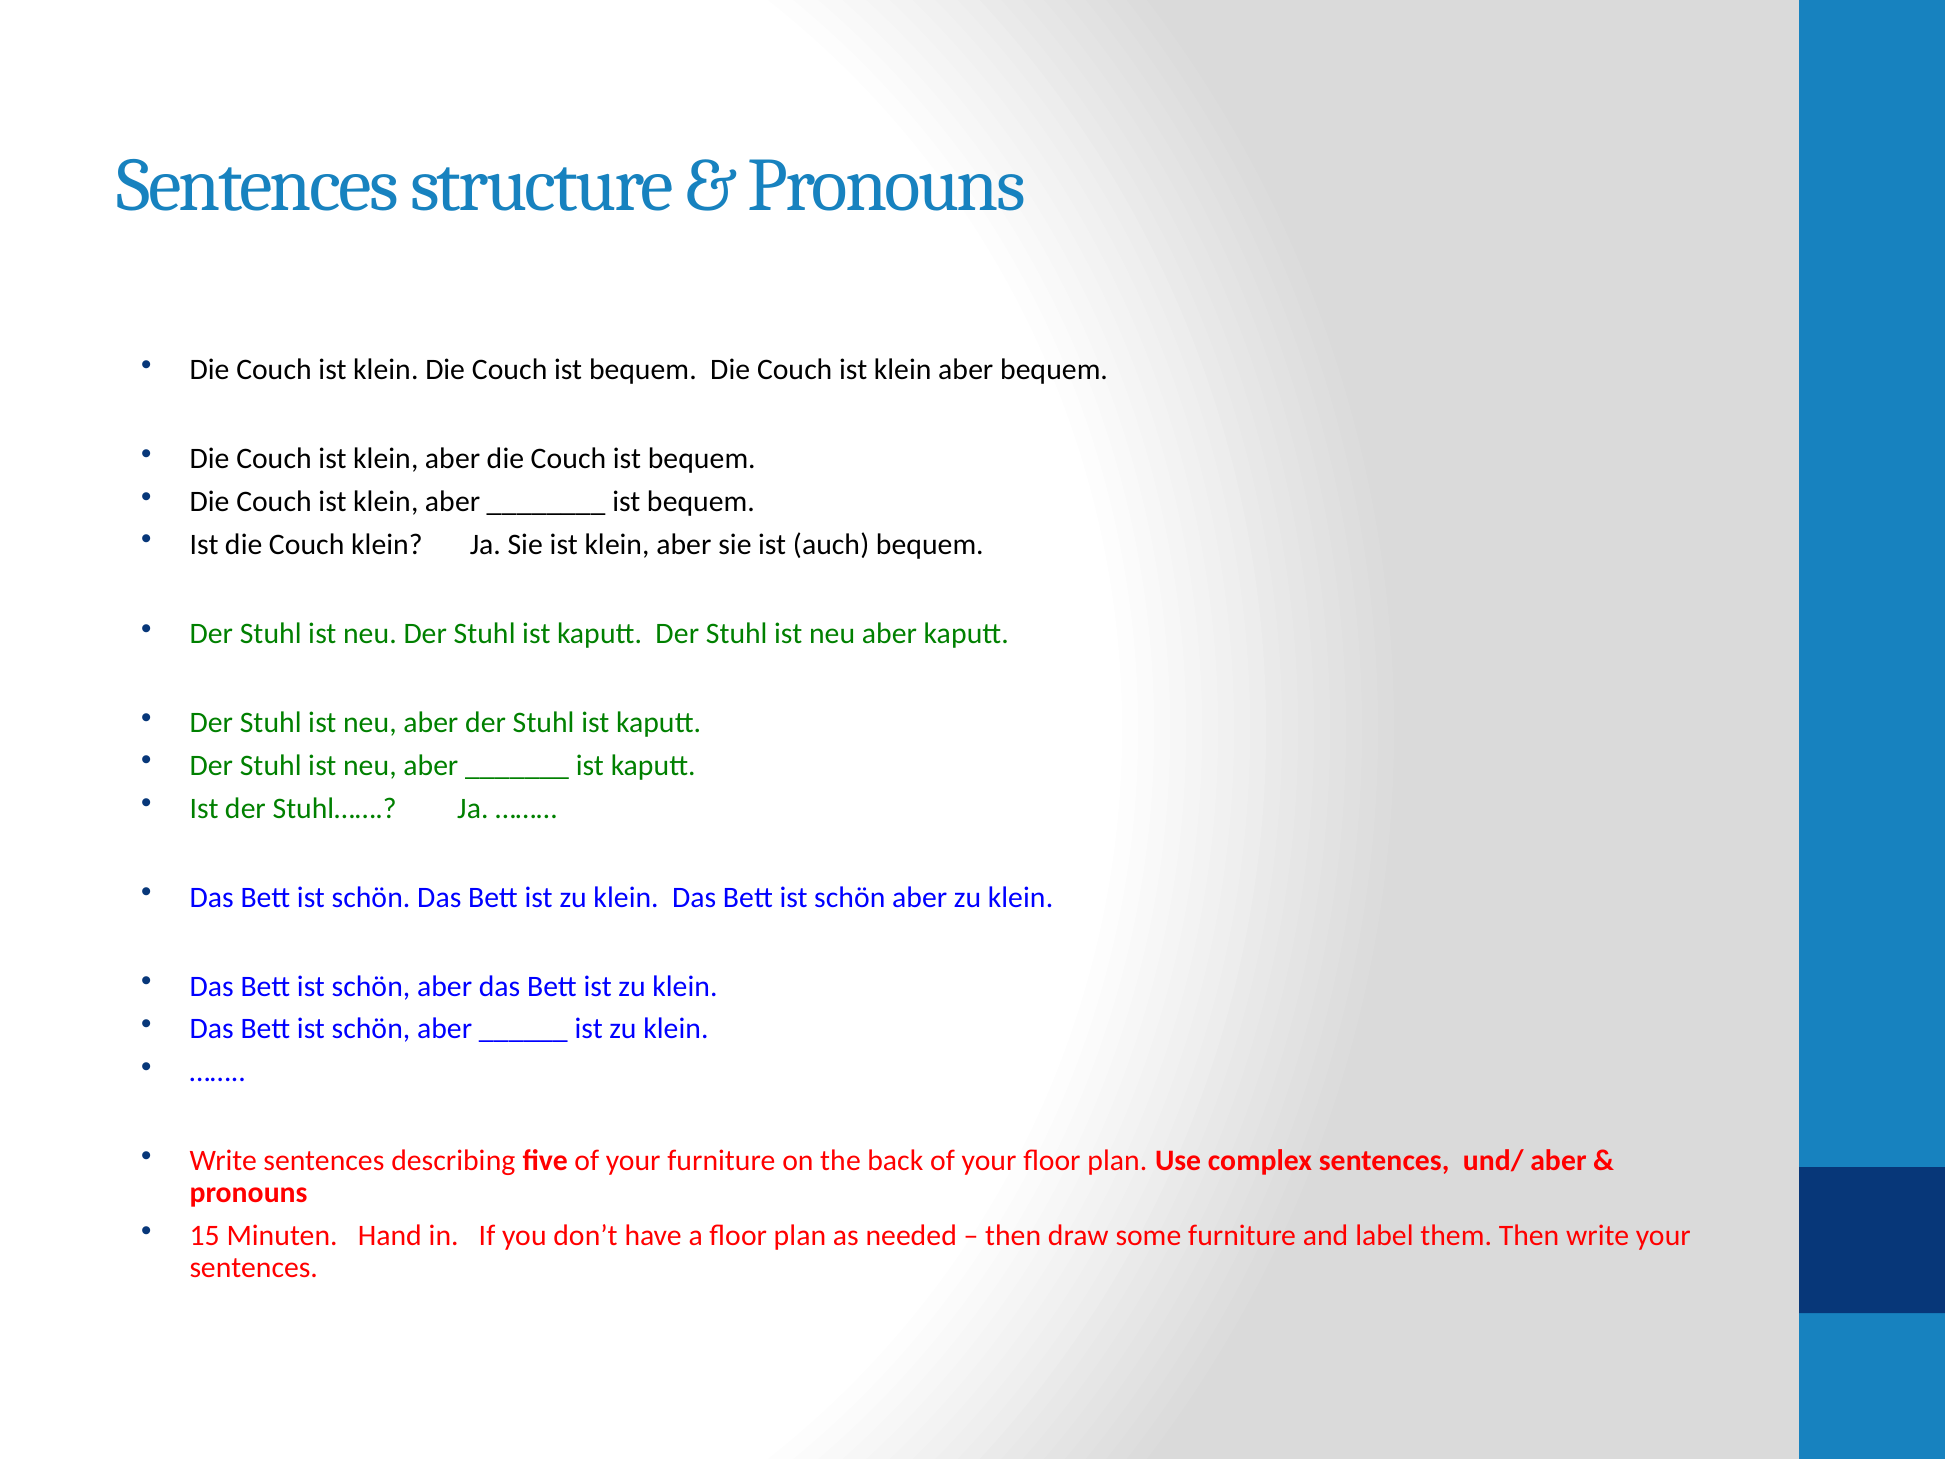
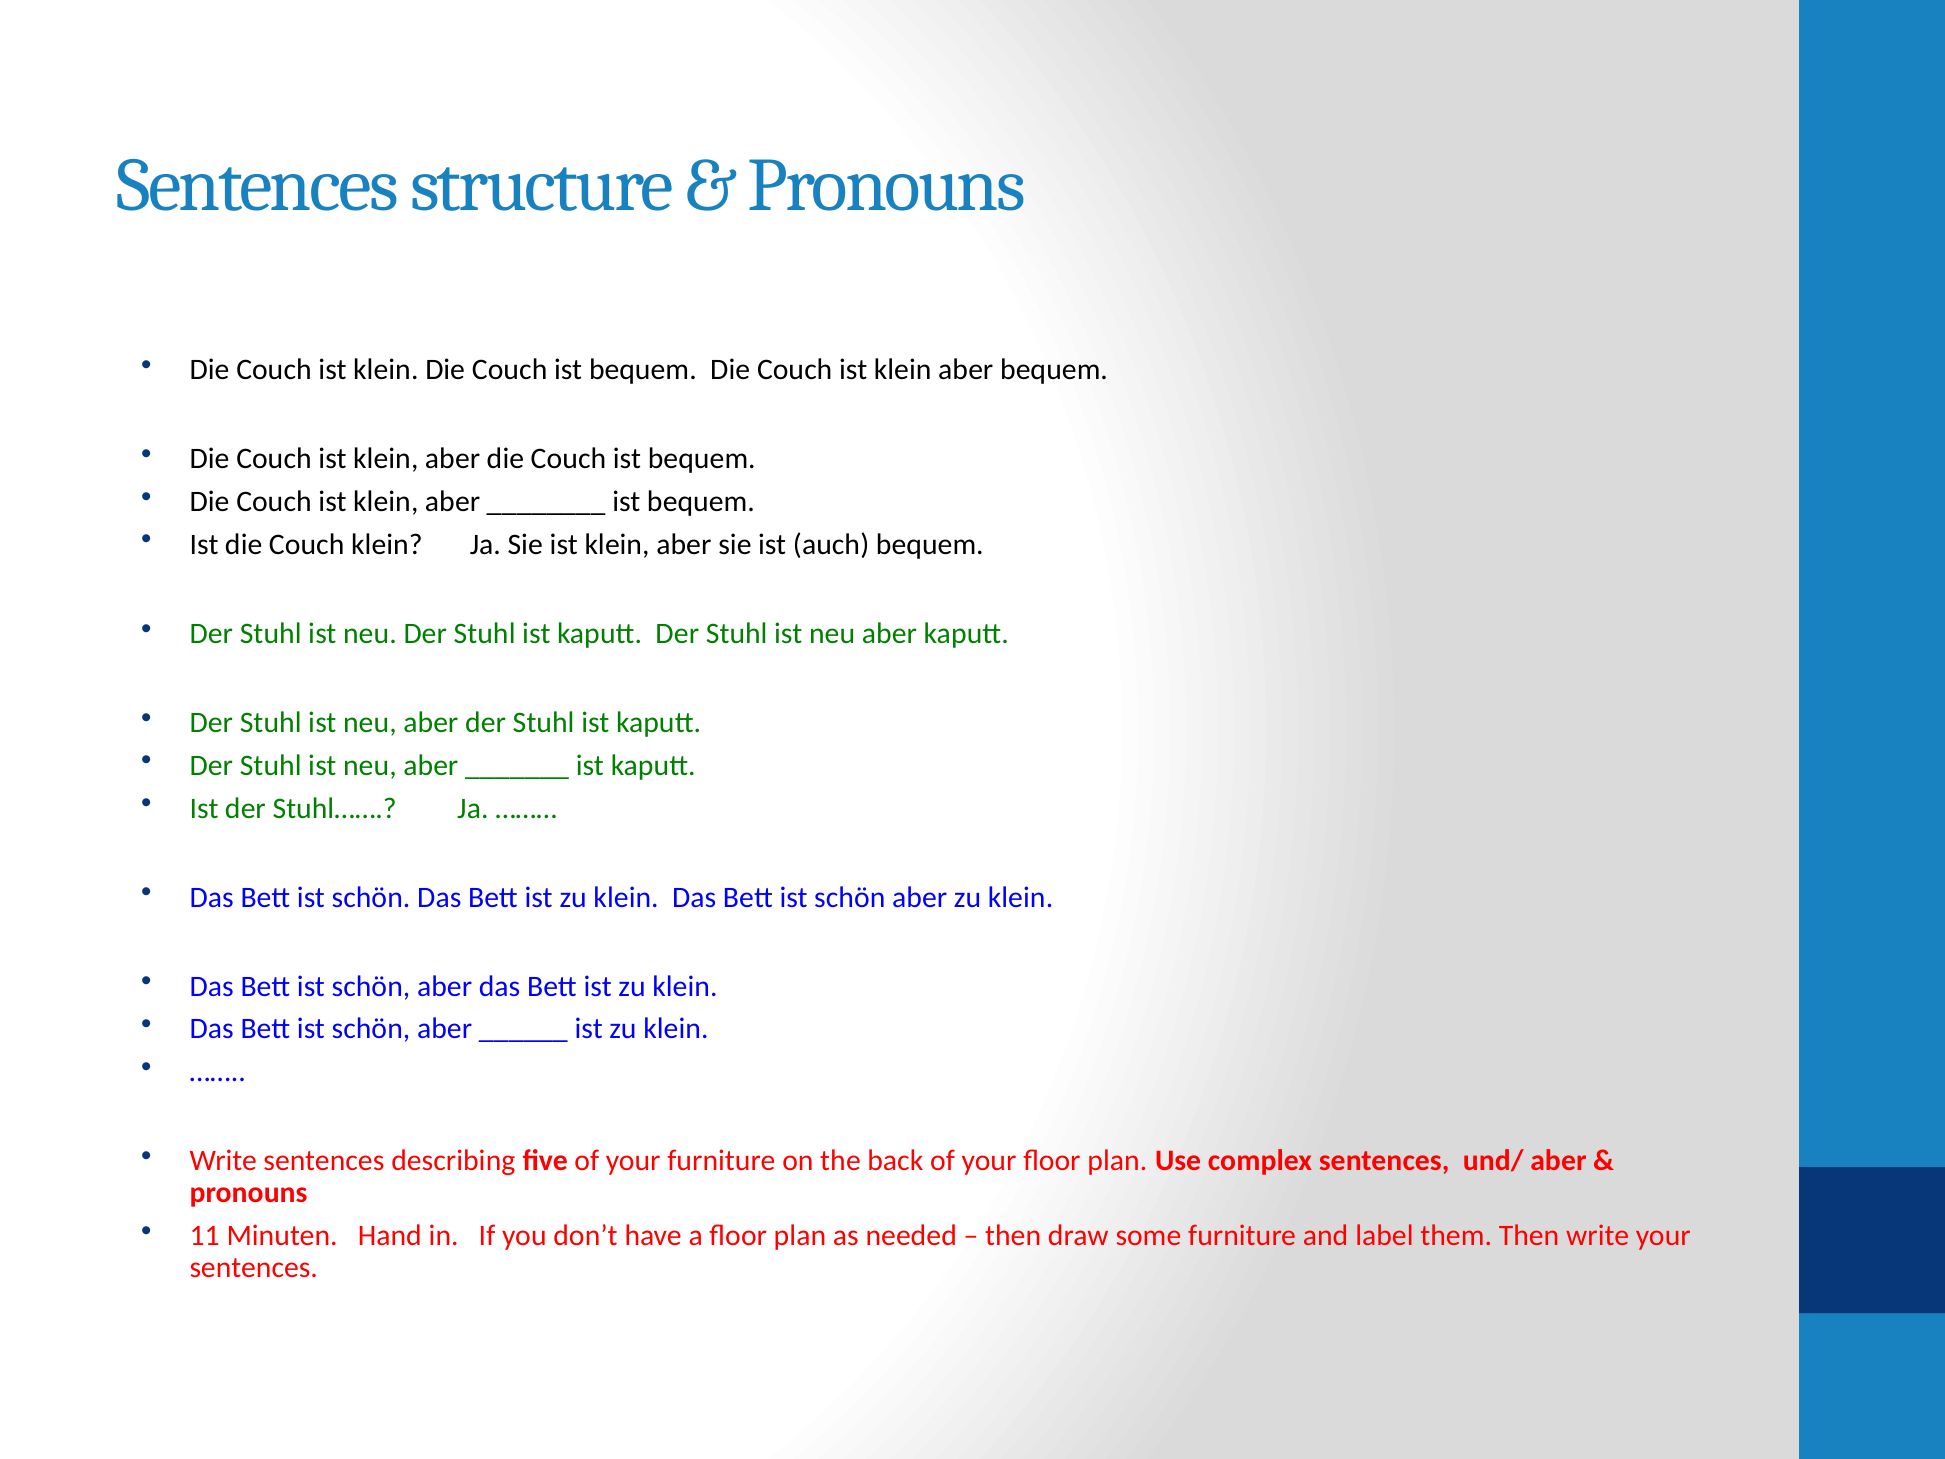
15: 15 -> 11
